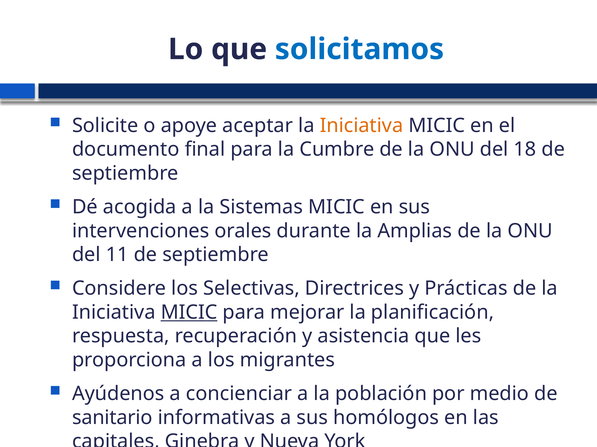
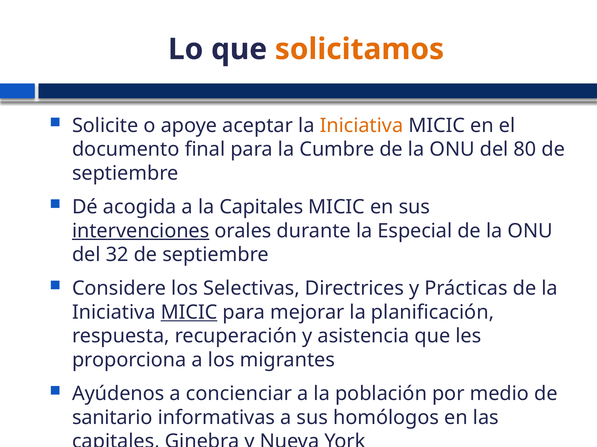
solicitamos colour: blue -> orange
18: 18 -> 80
la Sistemas: Sistemas -> Capitales
intervenciones underline: none -> present
Amplias: Amplias -> Especial
11: 11 -> 32
